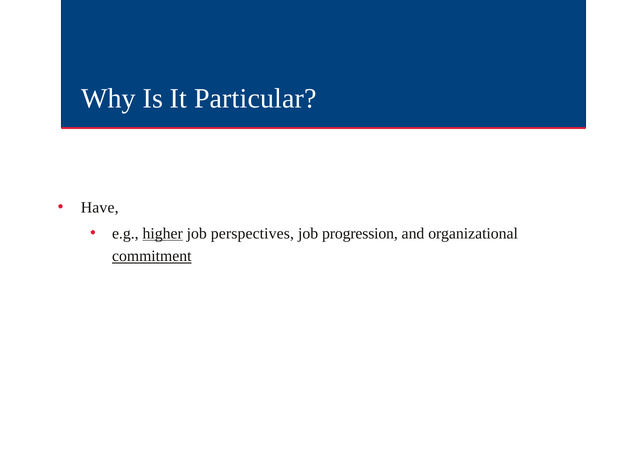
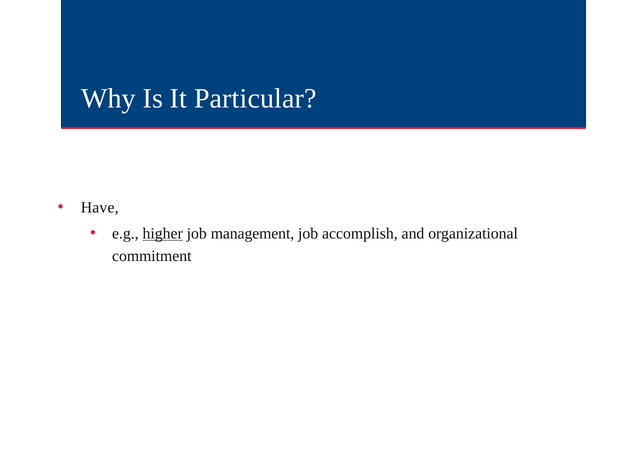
perspectives: perspectives -> management
progression: progression -> accomplish
commitment underline: present -> none
